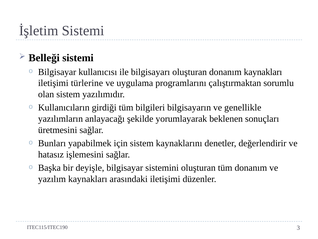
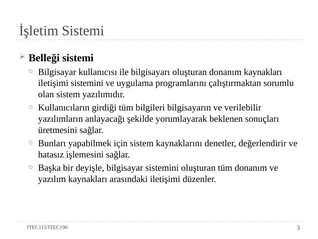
iletişimi türlerine: türlerine -> sistemini
genellikle: genellikle -> verilebilir
